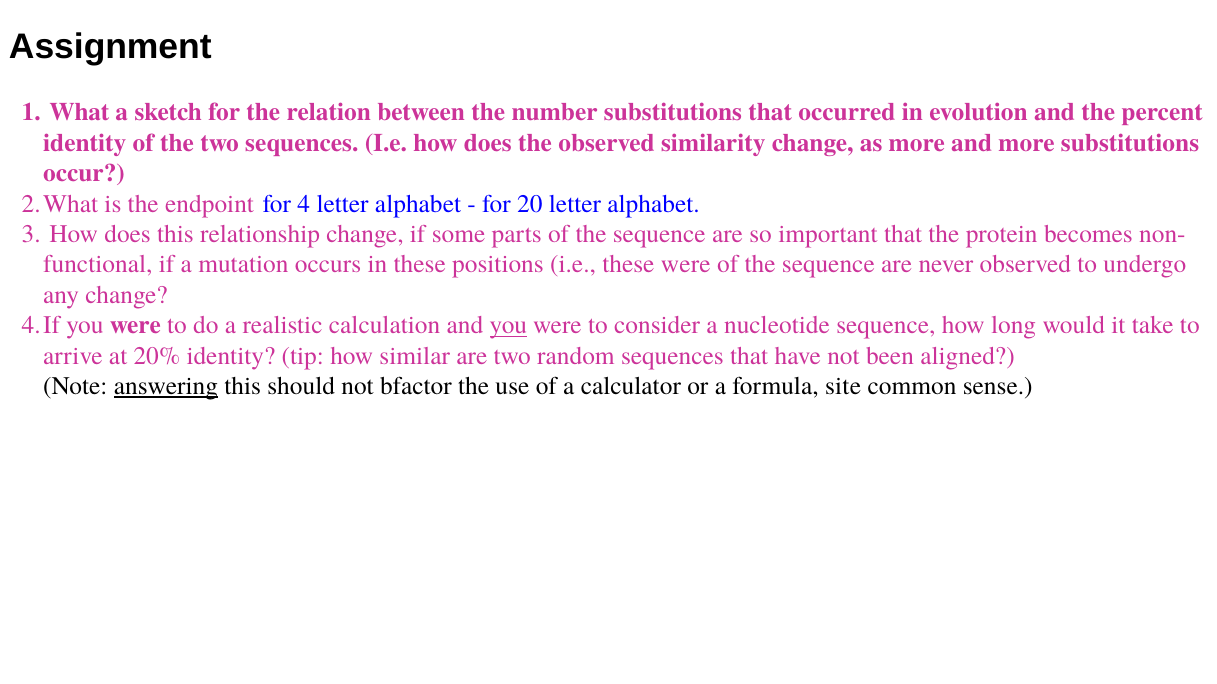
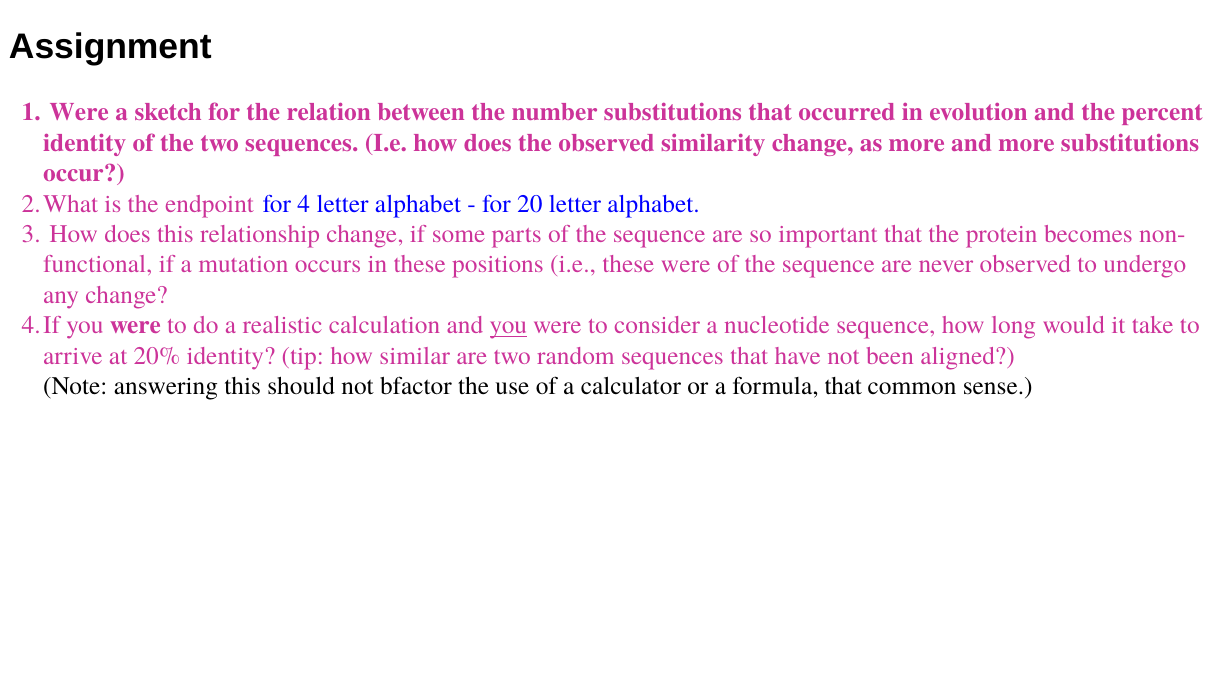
What at (79, 113): What -> Were
answering underline: present -> none
formula site: site -> that
